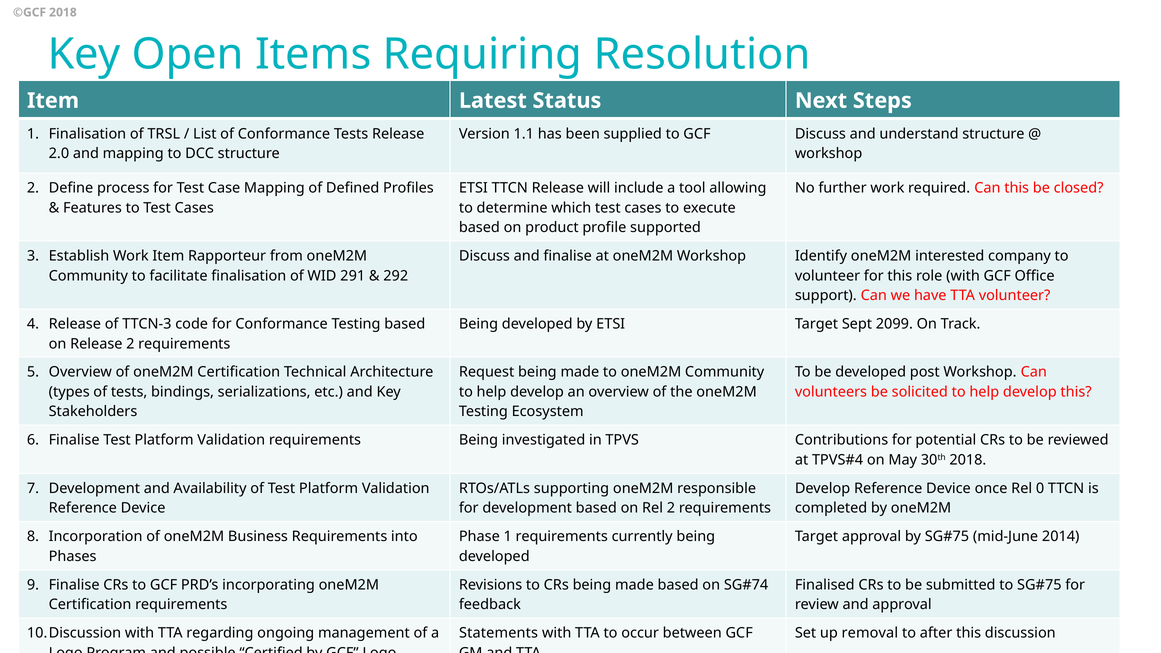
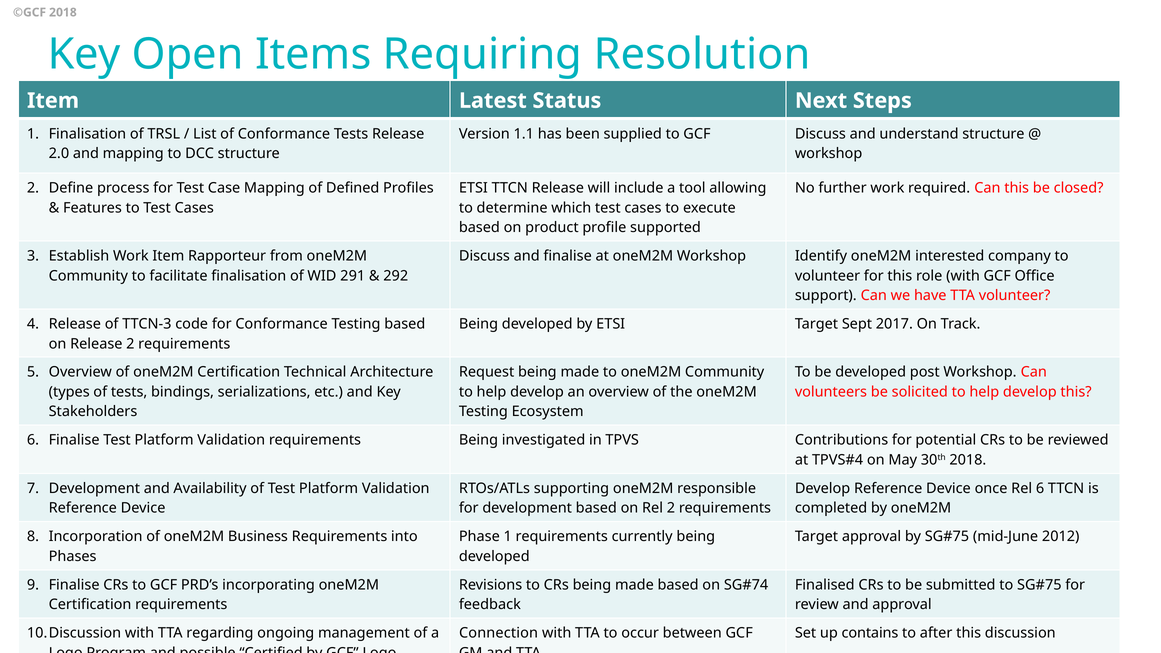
2099: 2099 -> 2017
Rel 0: 0 -> 6
2014: 2014 -> 2012
Statements: Statements -> Connection
removal: removal -> contains
